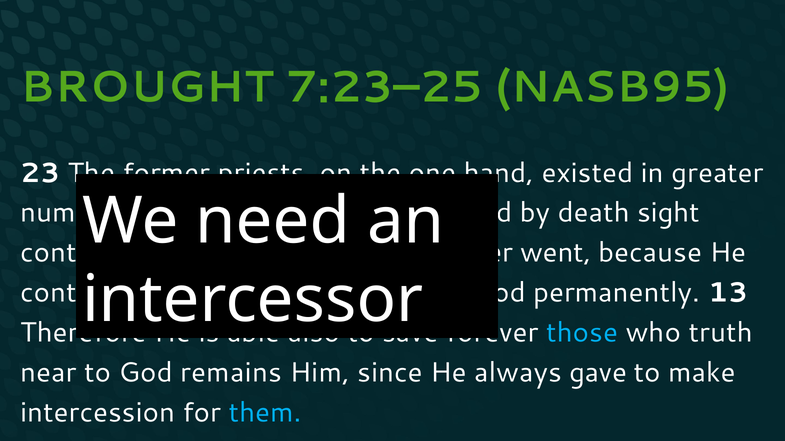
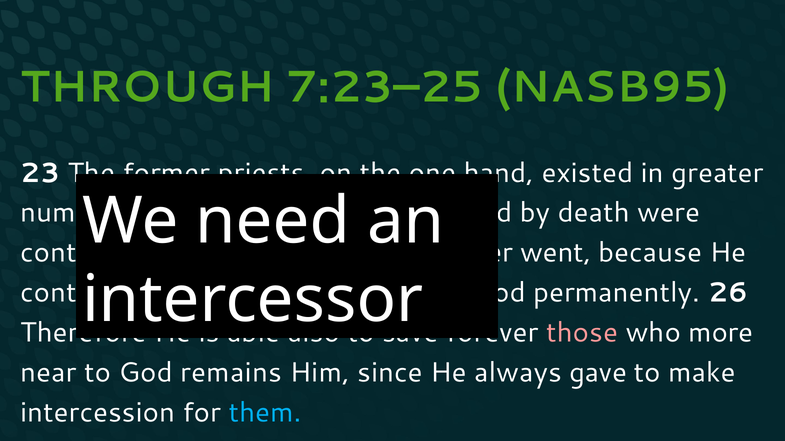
BROUGHT: BROUGHT -> THROUGH
death sight: sight -> were
13: 13 -> 26
those colour: light blue -> pink
truth: truth -> more
